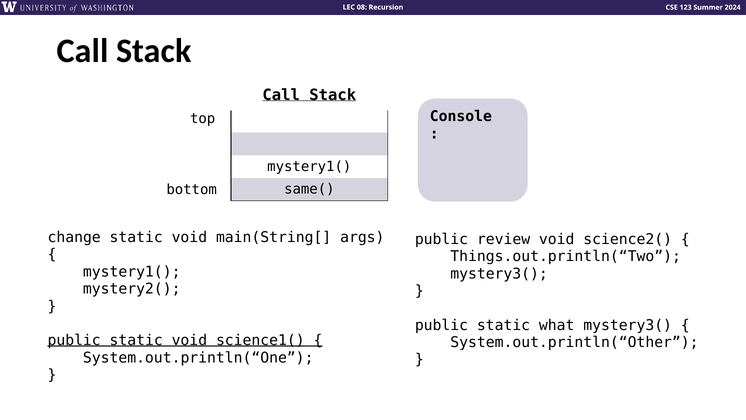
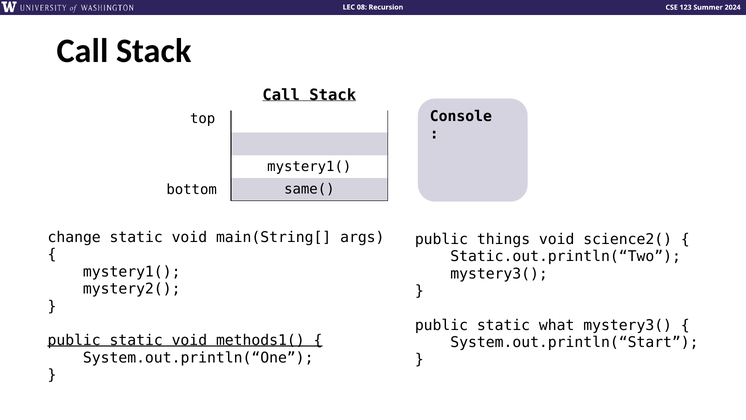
review: review -> things
Things.out.println(“Two: Things.out.println(“Two -> Static.out.println(“Two
science1(: science1( -> methods1(
System.out.println(“Other: System.out.println(“Other -> System.out.println(“Start
